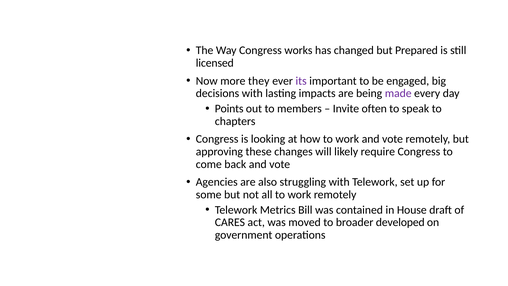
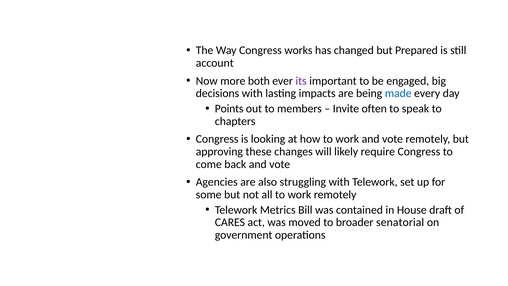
licensed: licensed -> account
they: they -> both
made colour: purple -> blue
developed: developed -> senatorial
